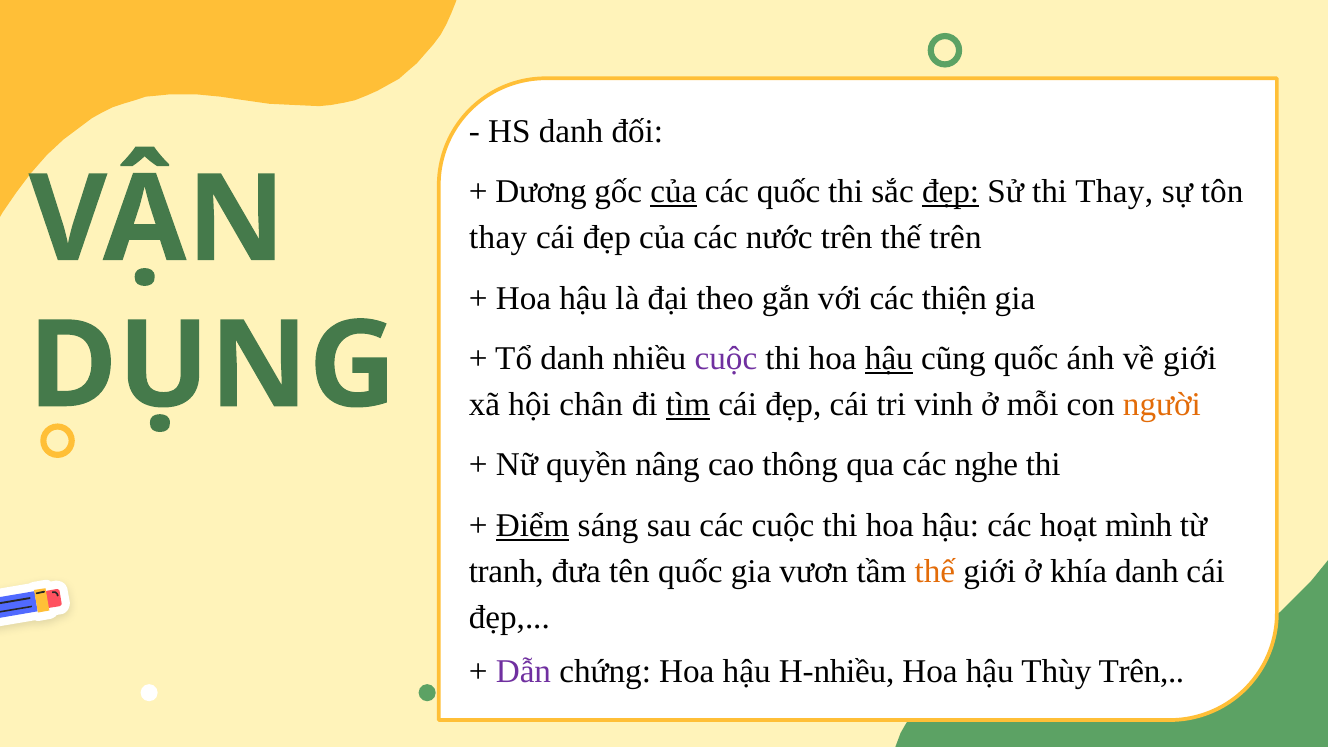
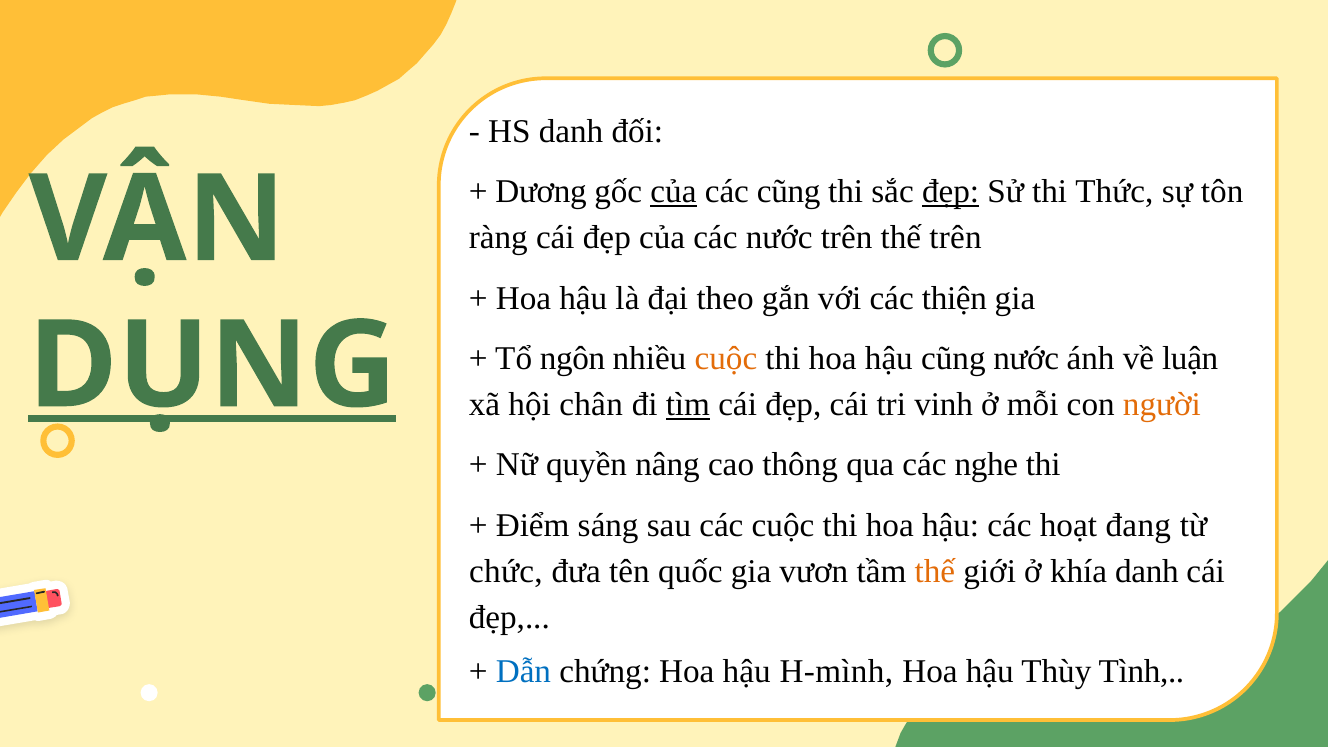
các quốc: quốc -> cũng
thi Thay: Thay -> Thức
thay at (498, 238): thay -> ràng
Tổ danh: danh -> ngôn
cuộc at (726, 359) colour: purple -> orange
hậu at (889, 359) underline: present -> none
cũng quốc: quốc -> nước
về giới: giới -> luận
DỤNG underline: none -> present
Điểm underline: present -> none
mình: mình -> đang
tranh: tranh -> chức
Dẫn colour: purple -> blue
H-nhiều: H-nhiều -> H-mình
Thùy Trên: Trên -> Tình
